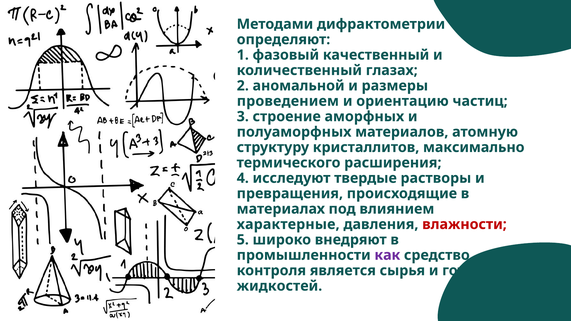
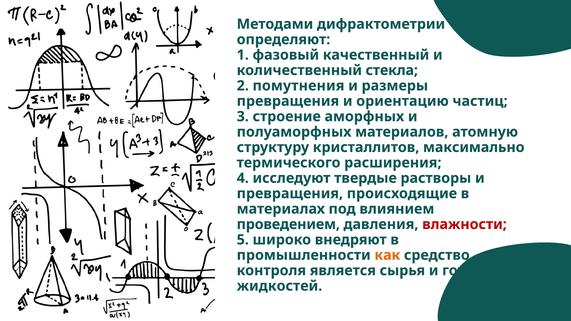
глазах: глазах -> стекла
аномальной: аномальной -> помутнения
проведением at (288, 101): проведением -> превращения
характерные: характерные -> проведением
как colour: purple -> orange
